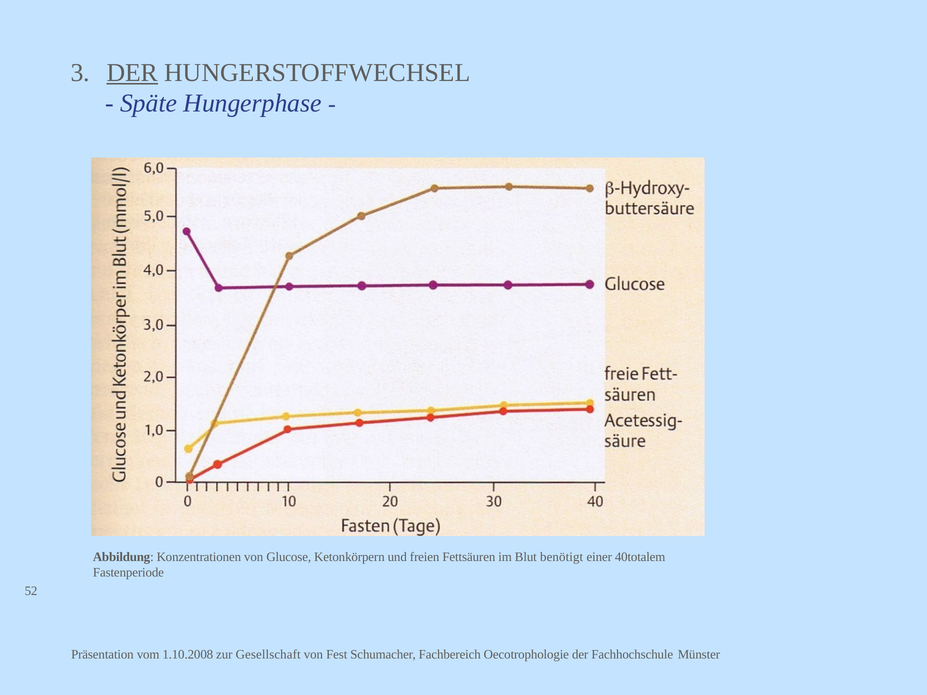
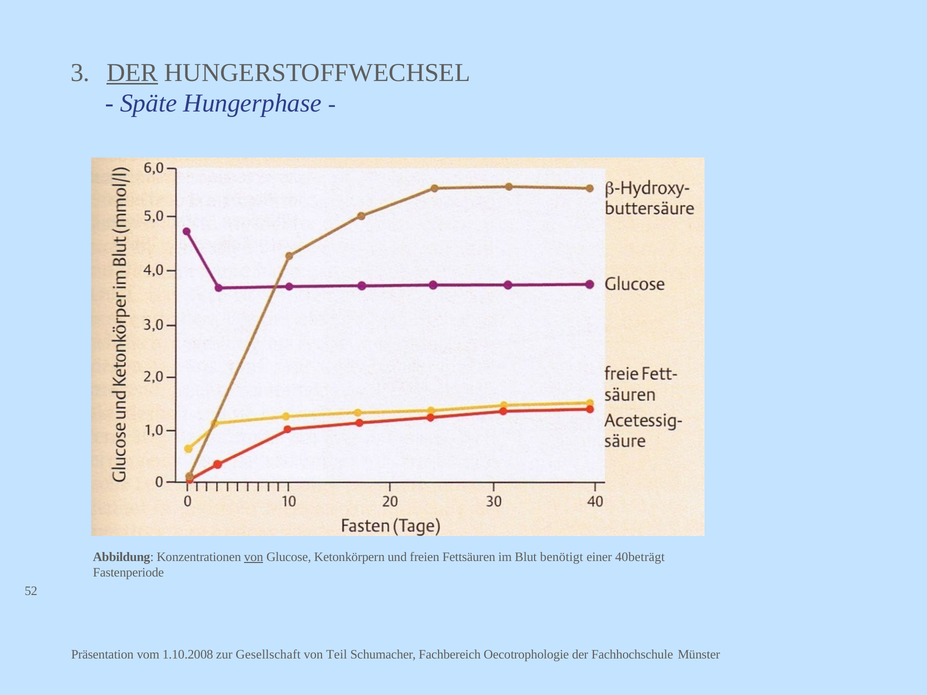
von at (254, 557) underline: none -> present
40totalem: 40totalem -> 40beträgt
Fest: Fest -> Teil
